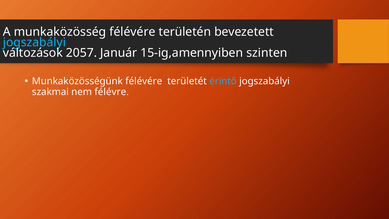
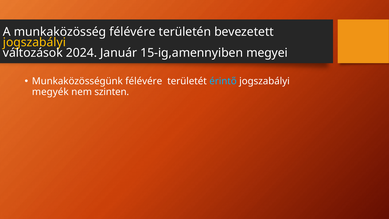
jogszabályi at (34, 42) colour: light blue -> yellow
2057: 2057 -> 2024
szinten: szinten -> megyei
szakmai: szakmai -> megyék
félévre: félévre -> szinten
